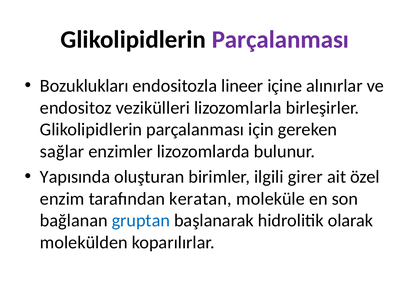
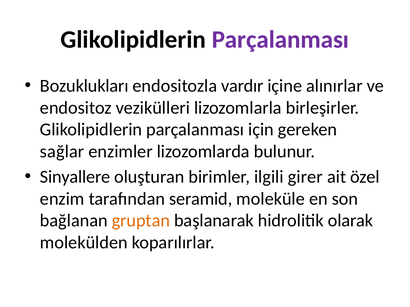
lineer: lineer -> vardır
Yapısında: Yapısında -> Sinyallere
keratan: keratan -> seramid
gruptan colour: blue -> orange
